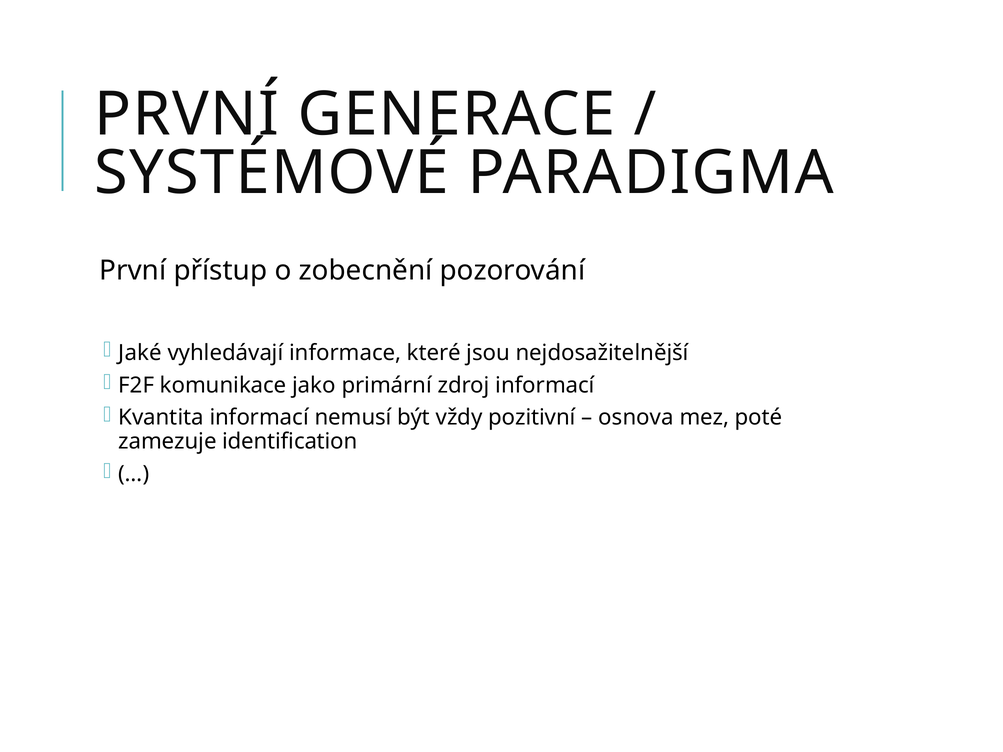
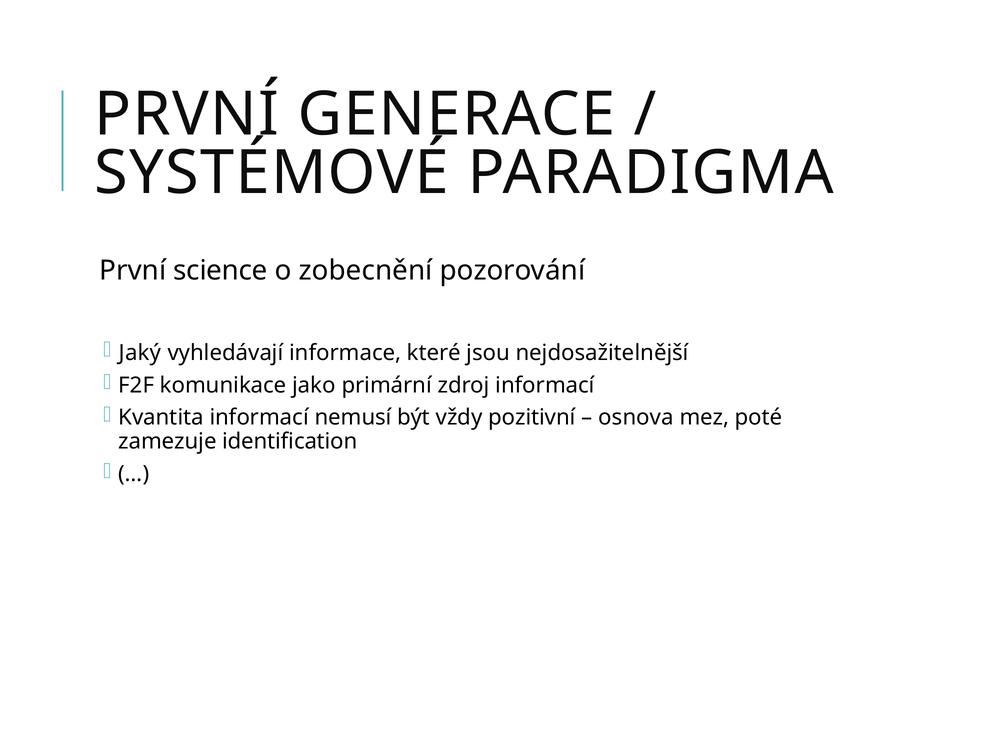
přístup: přístup -> science
Jaké: Jaké -> Jaký
